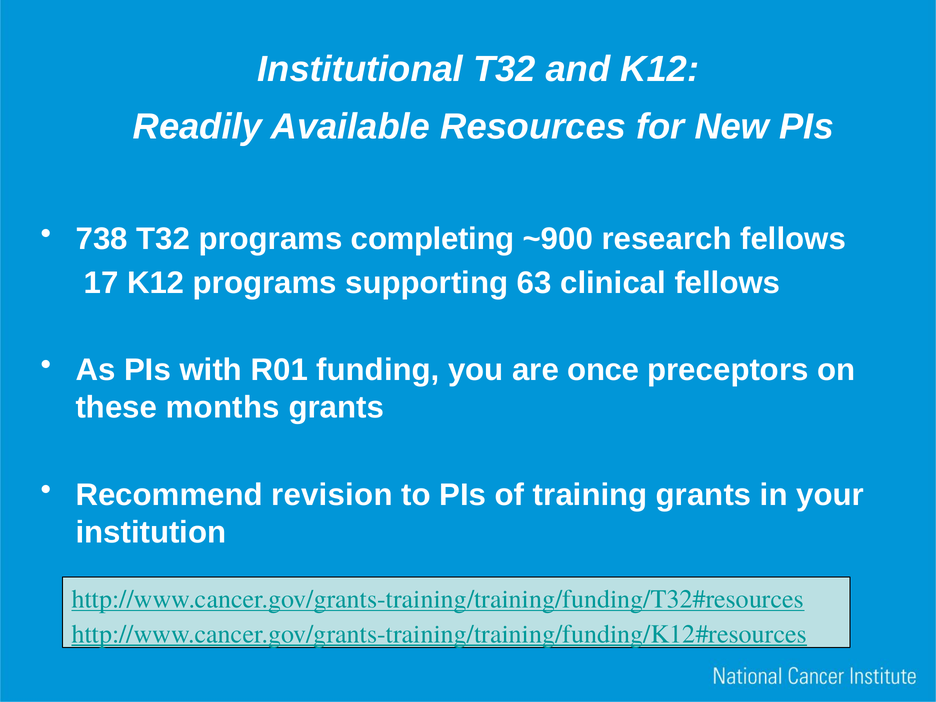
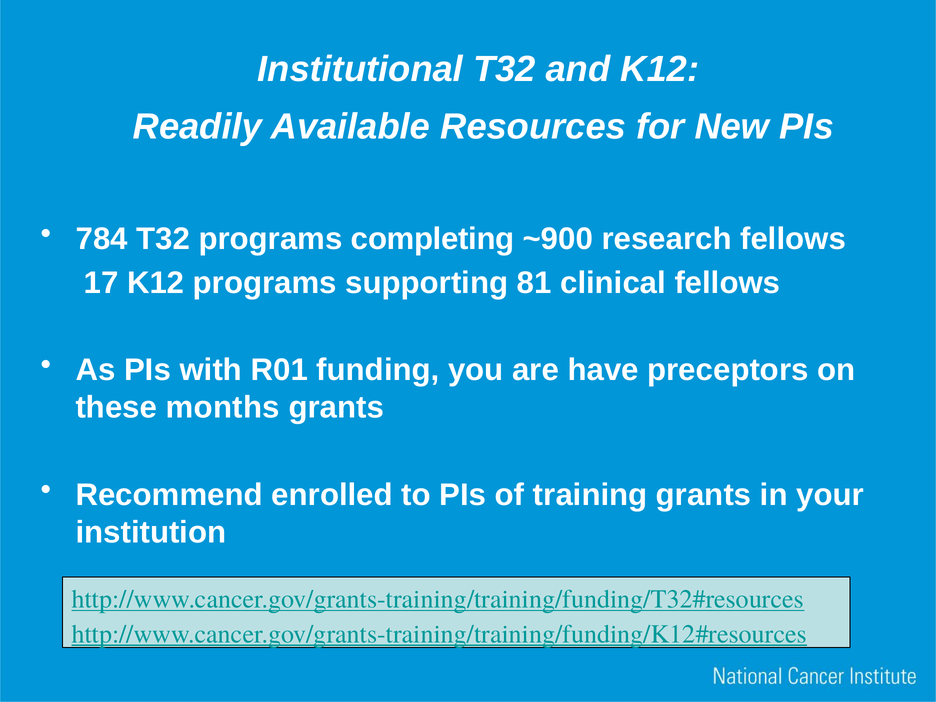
738: 738 -> 784
63: 63 -> 81
once: once -> have
revision: revision -> enrolled
